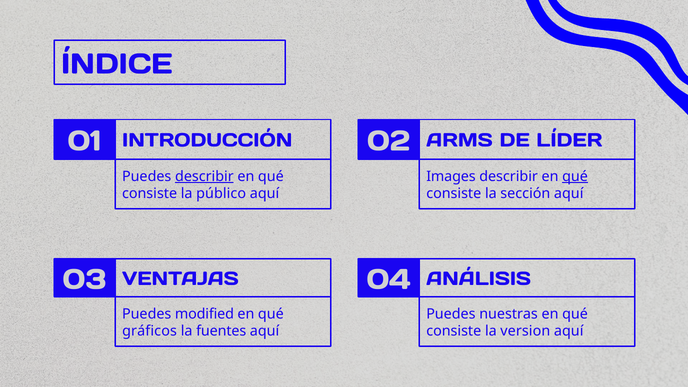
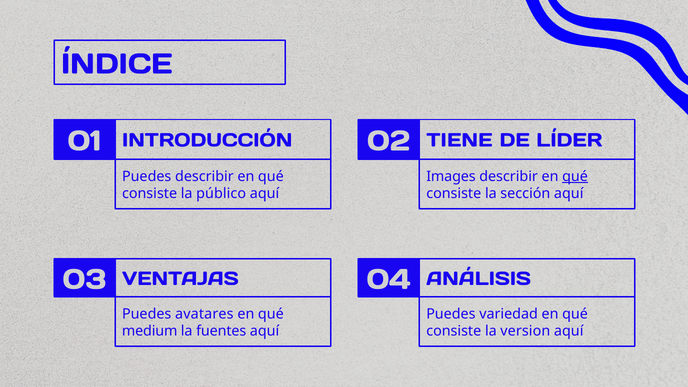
ARMS: ARMS -> TIENE
describir at (204, 176) underline: present -> none
nuestras: nuestras -> variedad
modified: modified -> avatares
gráficos: gráficos -> medium
